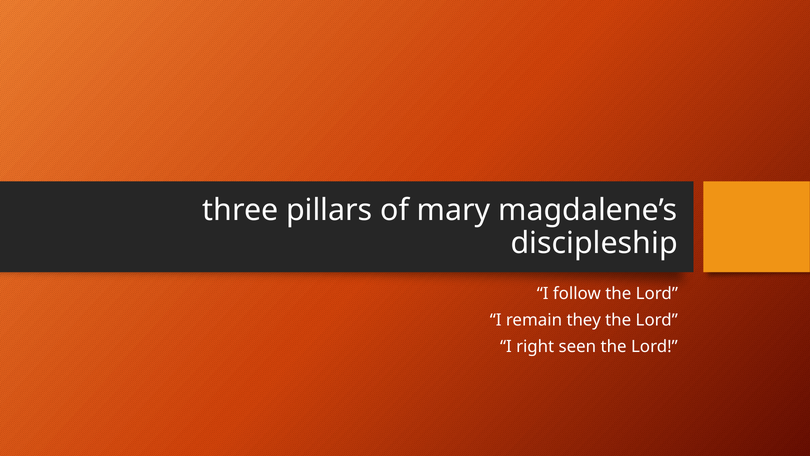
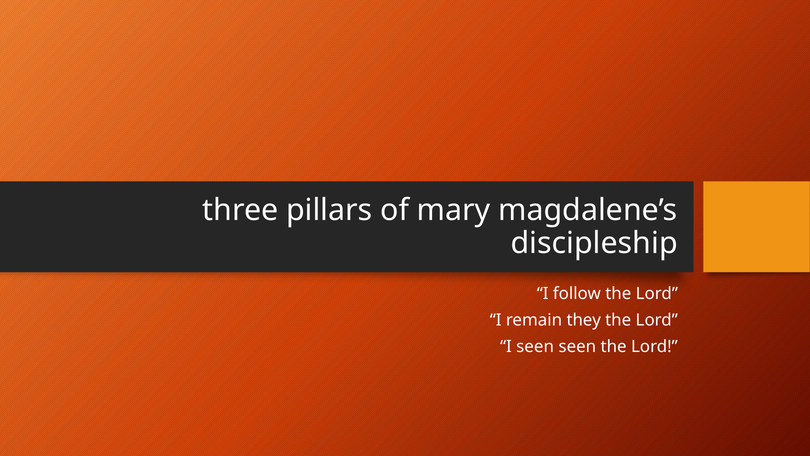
I right: right -> seen
